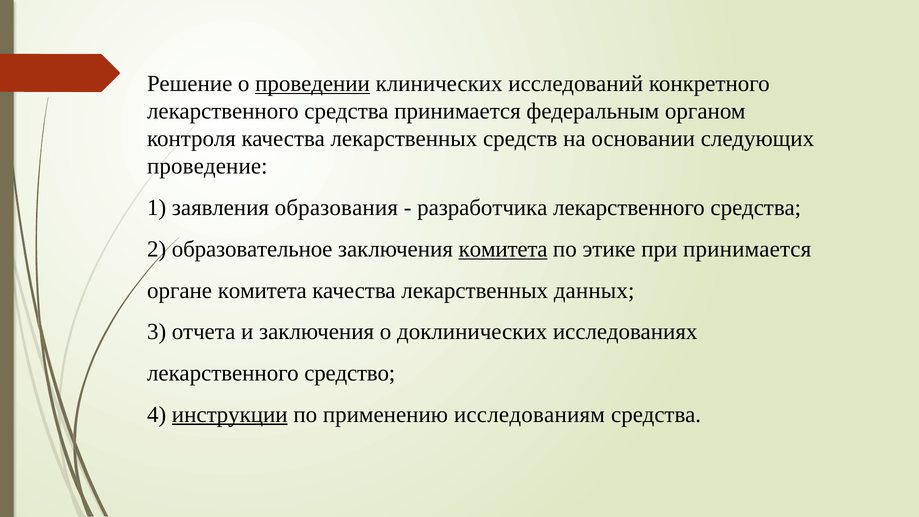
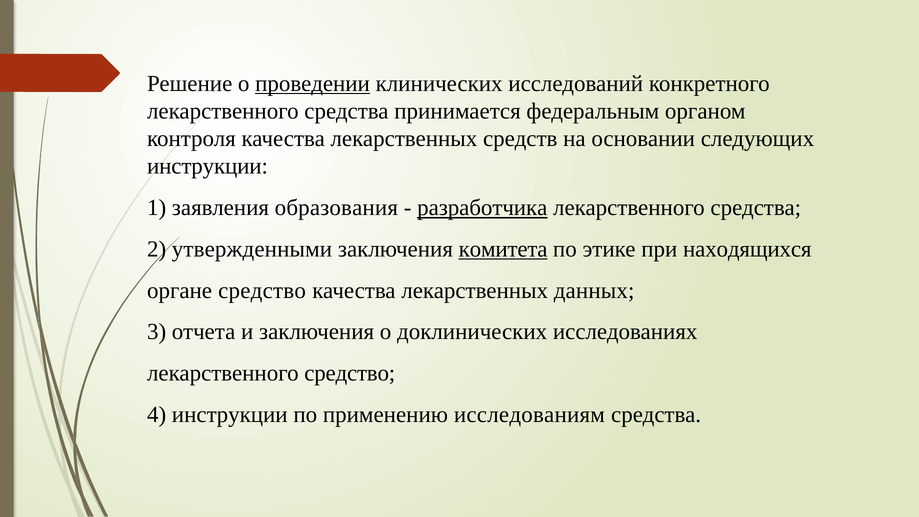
проведение at (207, 166): проведение -> инструкции
разработчика underline: none -> present
образовательное: образовательное -> утвержденными
при принимается: принимается -> находящихся
органе комитета: комитета -> средство
инструкции at (230, 414) underline: present -> none
